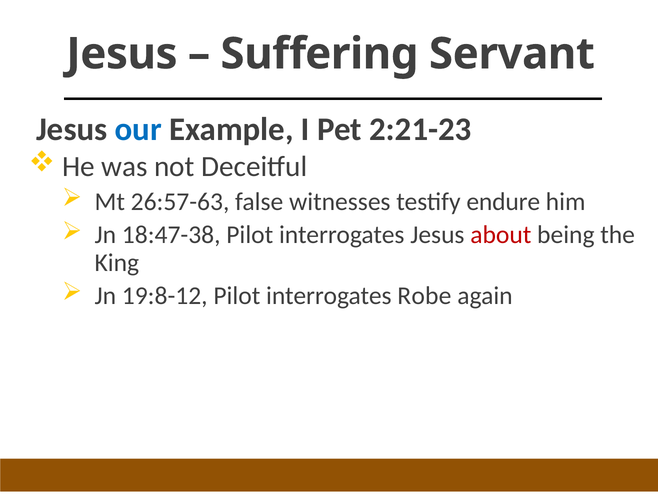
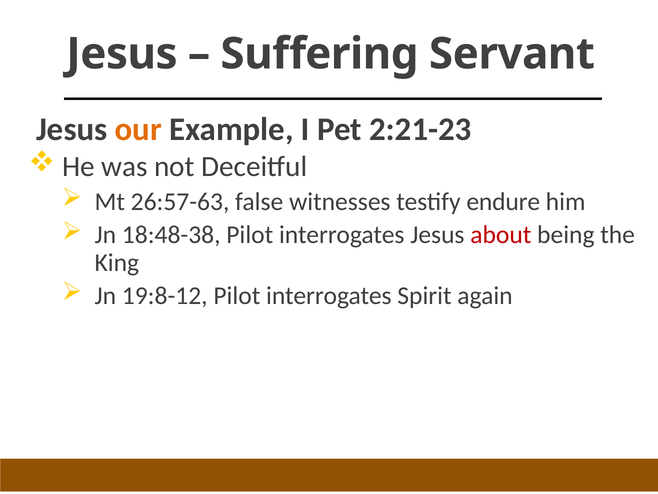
our colour: blue -> orange
18:47-38: 18:47-38 -> 18:48-38
Robe: Robe -> Spirit
